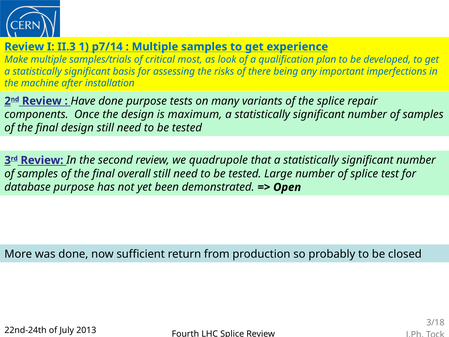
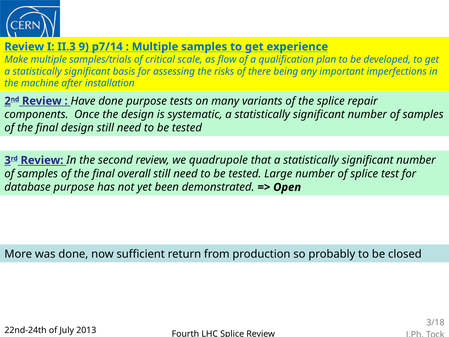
1: 1 -> 9
most: most -> scale
look: look -> flow
maximum: maximum -> systematic
